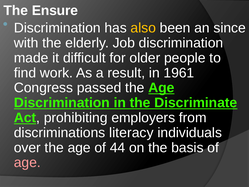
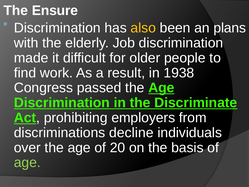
since: since -> plans
1961: 1961 -> 1938
literacy: literacy -> decline
44: 44 -> 20
age at (27, 162) colour: pink -> light green
